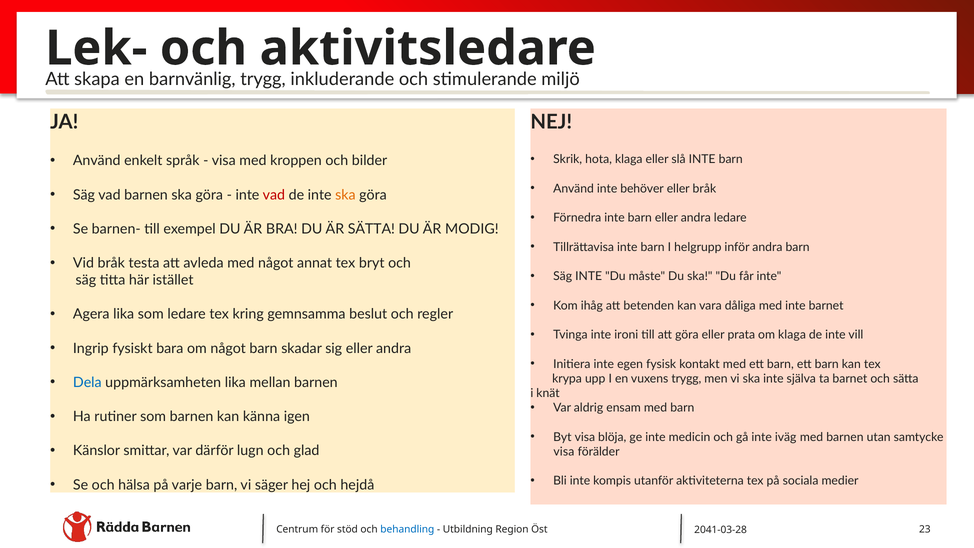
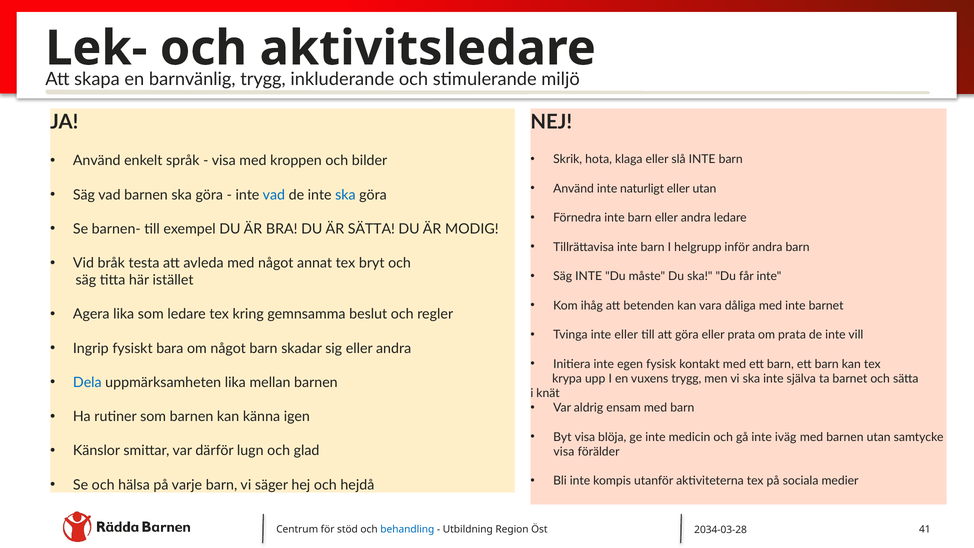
behöver: behöver -> naturligt
eller bråk: bråk -> utan
vad at (274, 195) colour: red -> blue
ska at (345, 195) colour: orange -> blue
inte ironi: ironi -> eller
om klaga: klaga -> prata
23: 23 -> 41
2041-03-28: 2041-03-28 -> 2034-03-28
